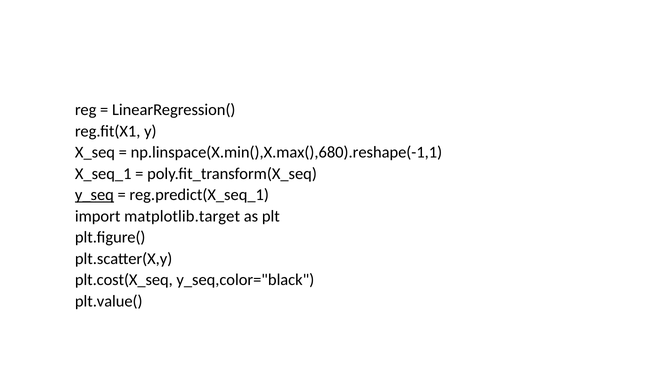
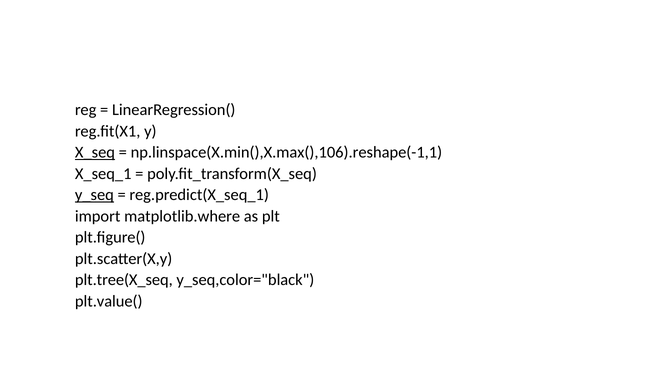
X_seq underline: none -> present
np.linspace(X.min(),X.max(),680).reshape(-1,1: np.linspace(X.min(),X.max(),680).reshape(-1,1 -> np.linspace(X.min(),X.max(),106).reshape(-1,1
matplotlib.target: matplotlib.target -> matplotlib.where
plt.cost(X_seq: plt.cost(X_seq -> plt.tree(X_seq
